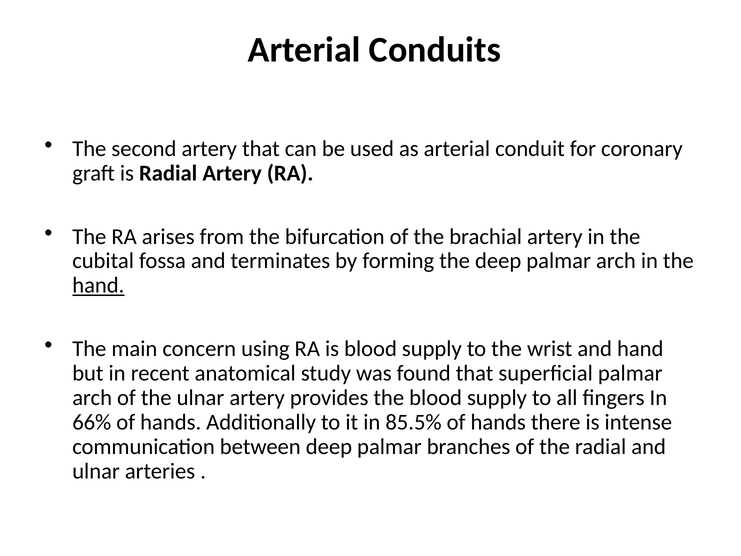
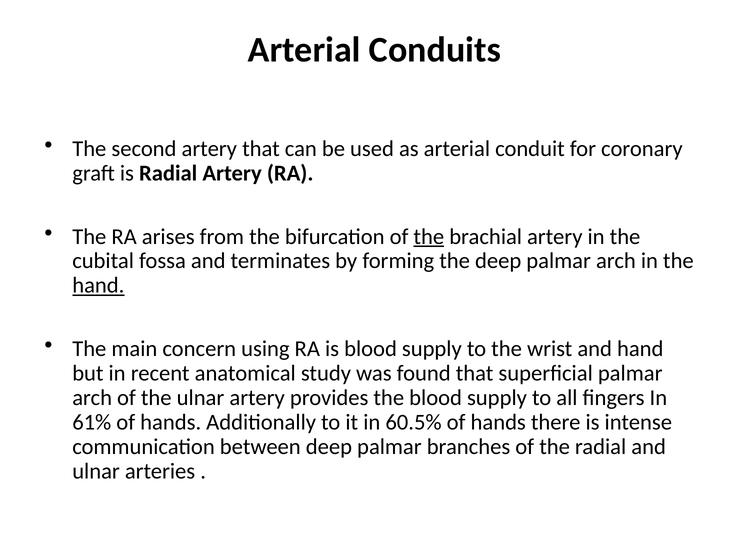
the at (429, 236) underline: none -> present
66%: 66% -> 61%
85.5%: 85.5% -> 60.5%
